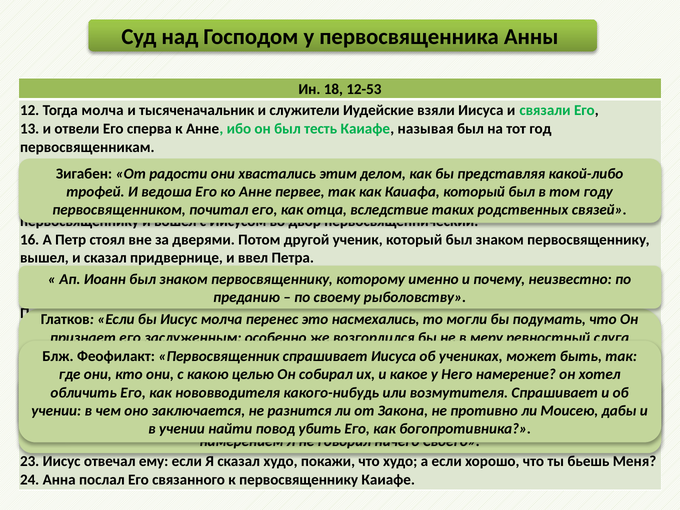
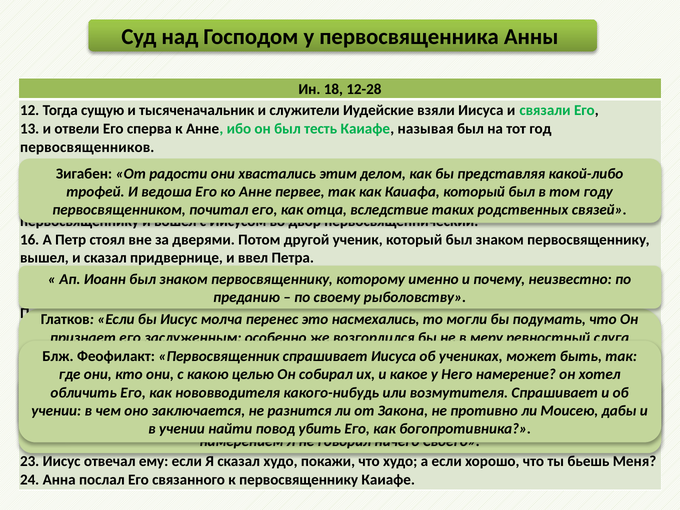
12-53: 12-53 -> 12-28
Тогда молча: молча -> сущую
первосвященникам: первосвященникам -> первосвященников
